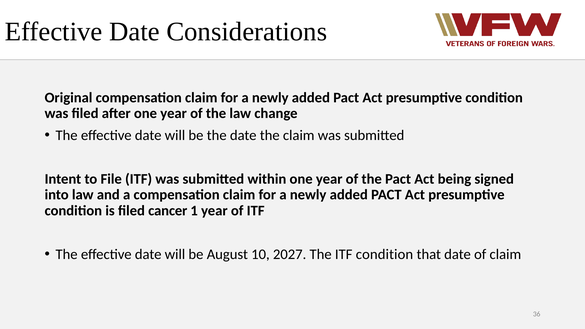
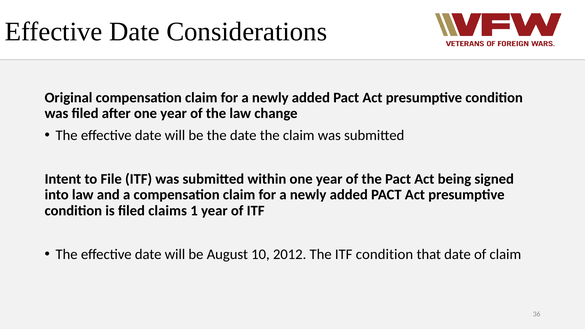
cancer: cancer -> claims
2027: 2027 -> 2012
